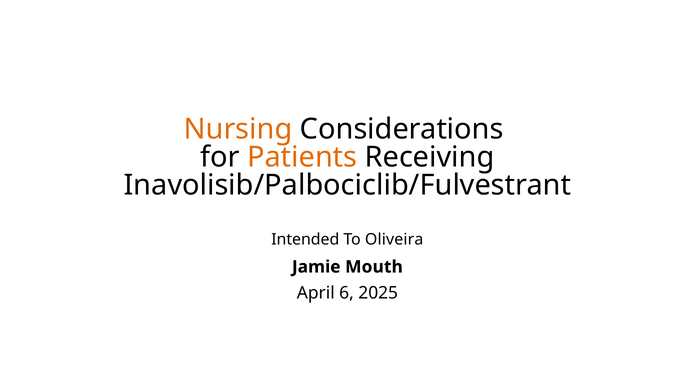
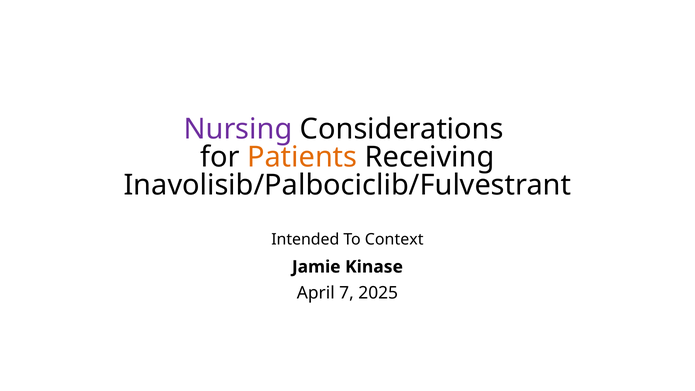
Nursing colour: orange -> purple
Oliveira: Oliveira -> Context
Mouth: Mouth -> Kinase
6: 6 -> 7
